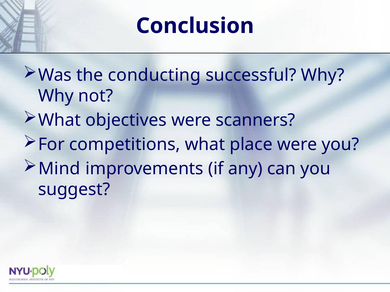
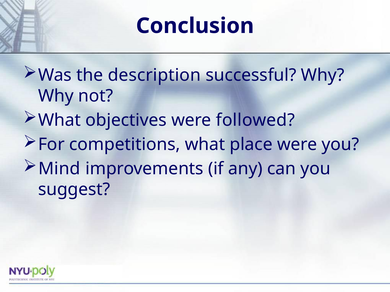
conducting: conducting -> description
scanners: scanners -> followed
